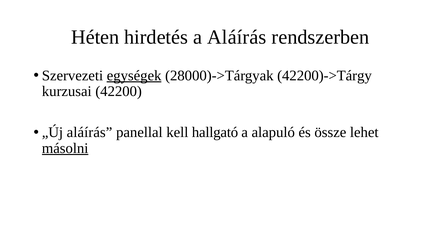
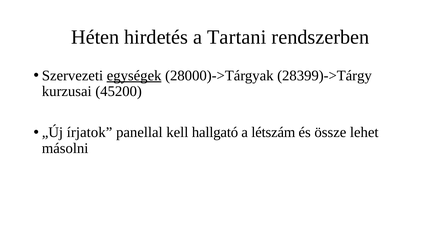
a Aláírás: Aláírás -> Tartani
42200)->Tárgy: 42200)->Tárgy -> 28399)->Tárgy
42200: 42200 -> 45200
aláírás at (90, 132): aláírás -> írjatok
alapuló: alapuló -> létszám
másolni underline: present -> none
